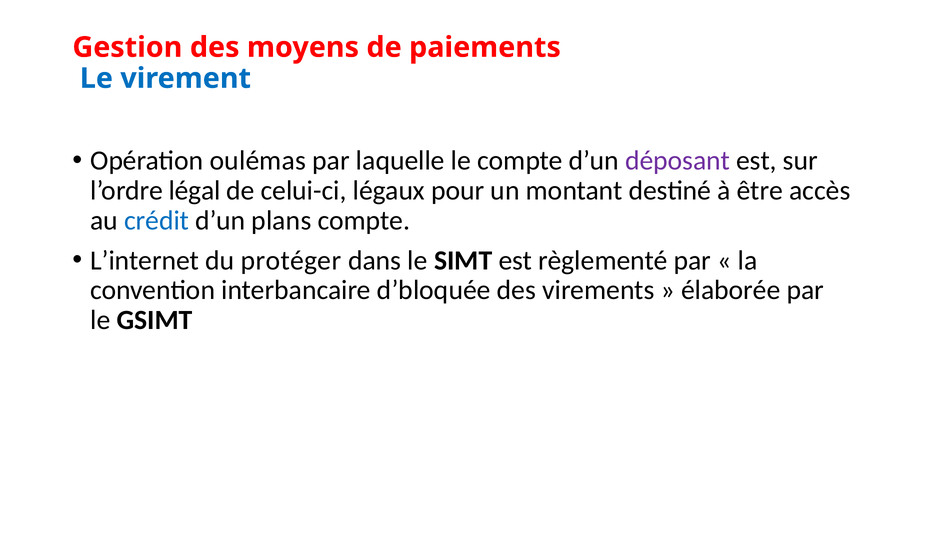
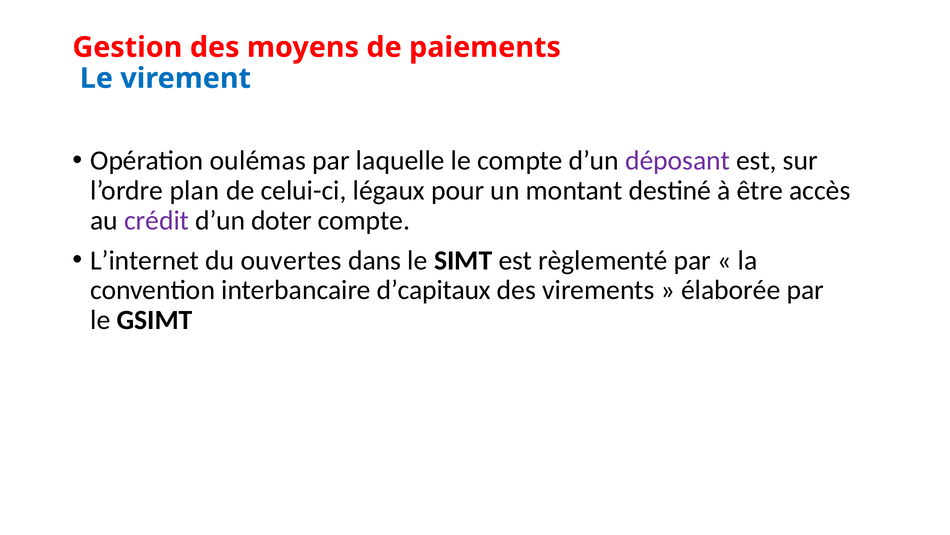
légal: légal -> plan
crédit colour: blue -> purple
plans: plans -> doter
protéger: protéger -> ouvertes
d’bloquée: d’bloquée -> d’capitaux
